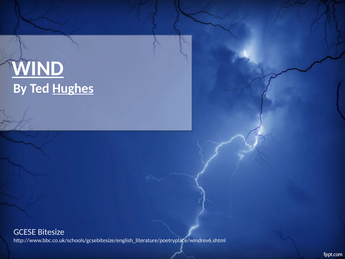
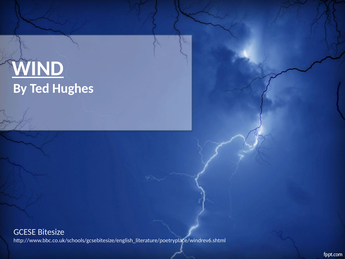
Hughes underline: present -> none
